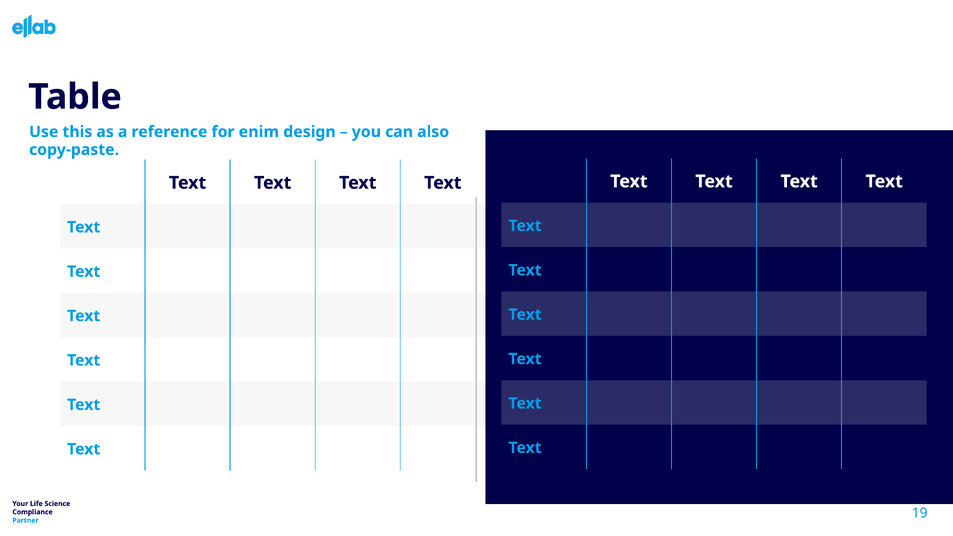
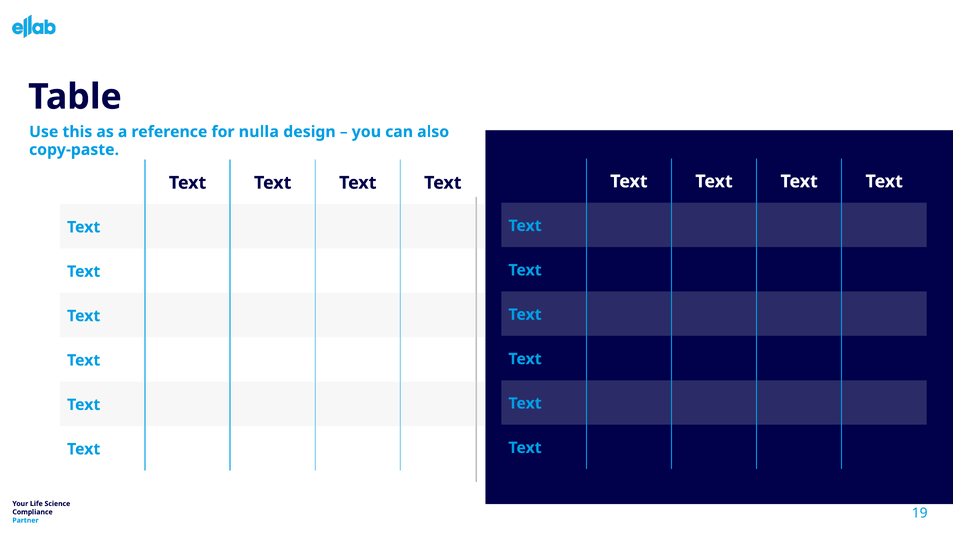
enim: enim -> nulla
